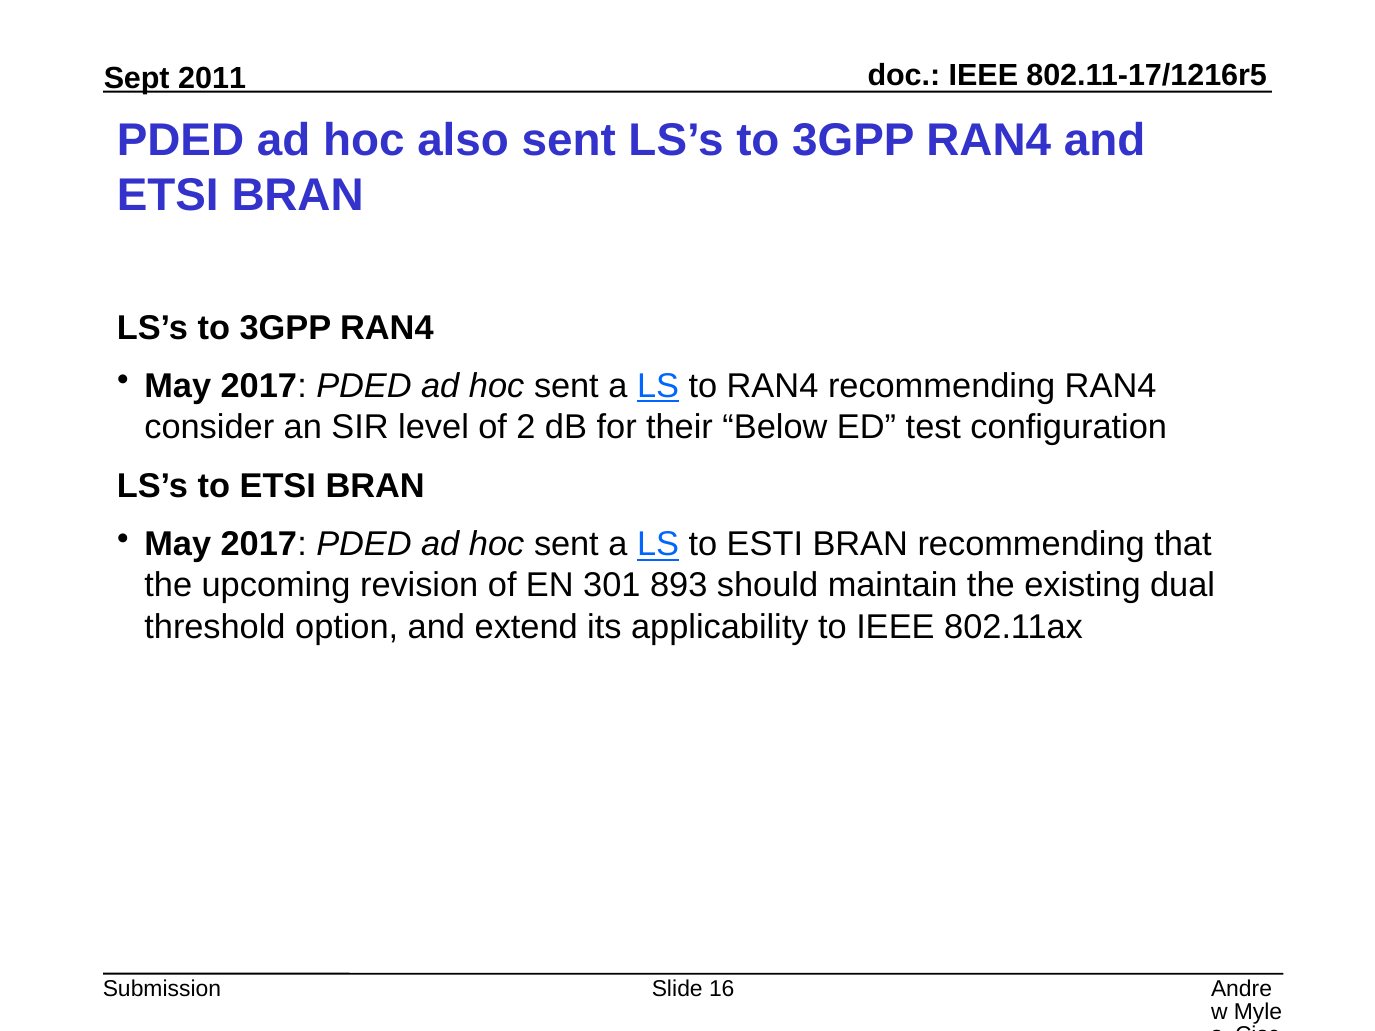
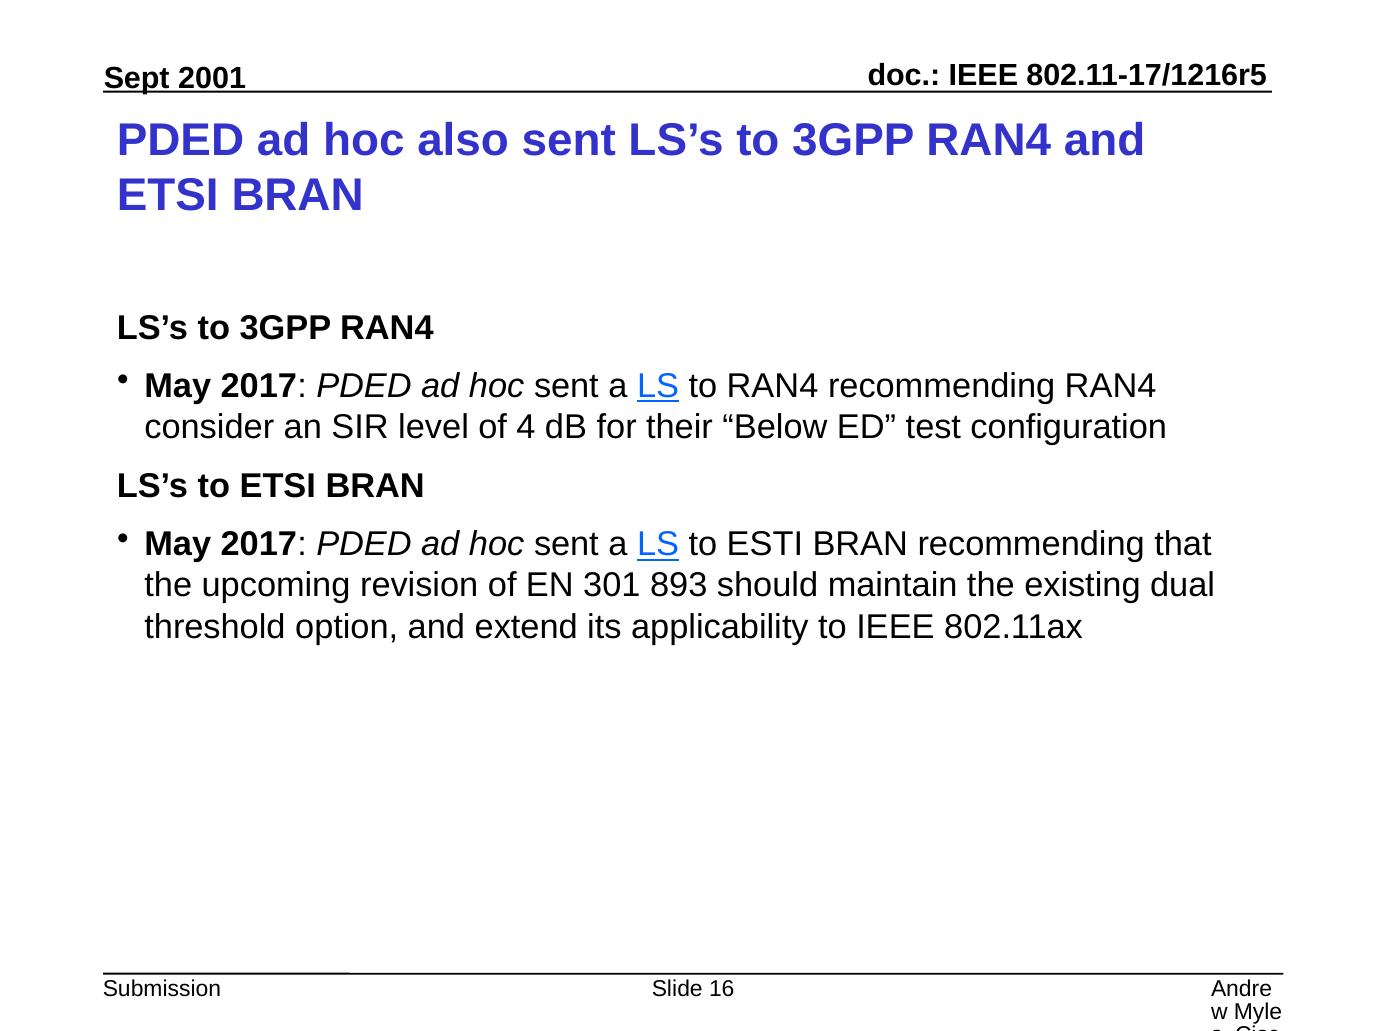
2011: 2011 -> 2001
2: 2 -> 4
